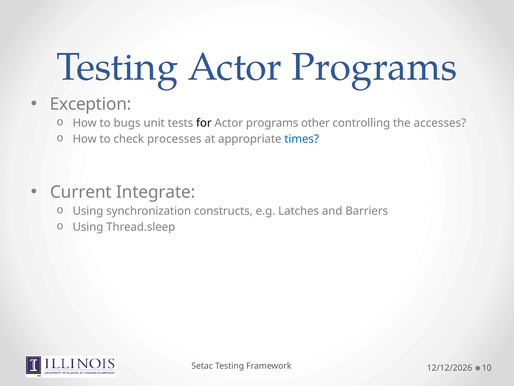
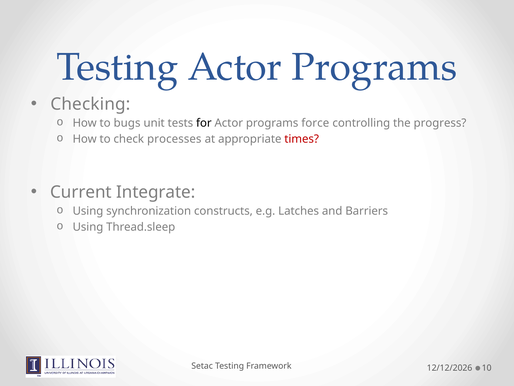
Exception: Exception -> Checking
other: other -> force
accesses: accesses -> progress
times colour: blue -> red
